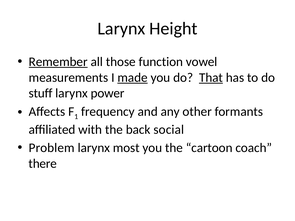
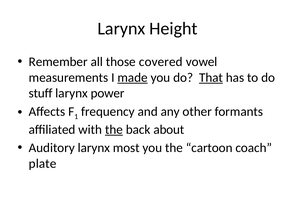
Remember underline: present -> none
function: function -> covered
the at (114, 130) underline: none -> present
social: social -> about
Problem: Problem -> Auditory
there: there -> plate
